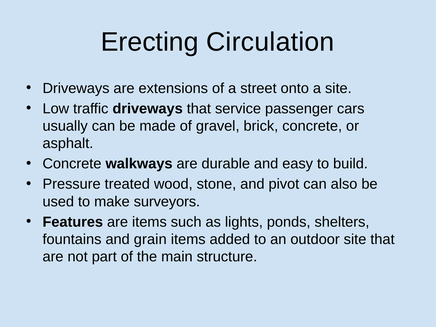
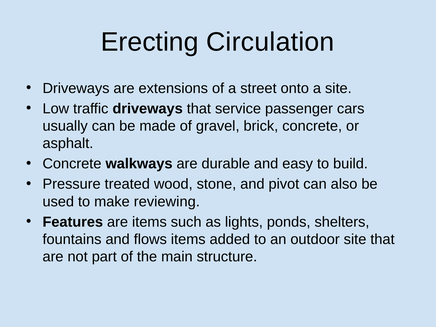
surveyors: surveyors -> reviewing
grain: grain -> flows
